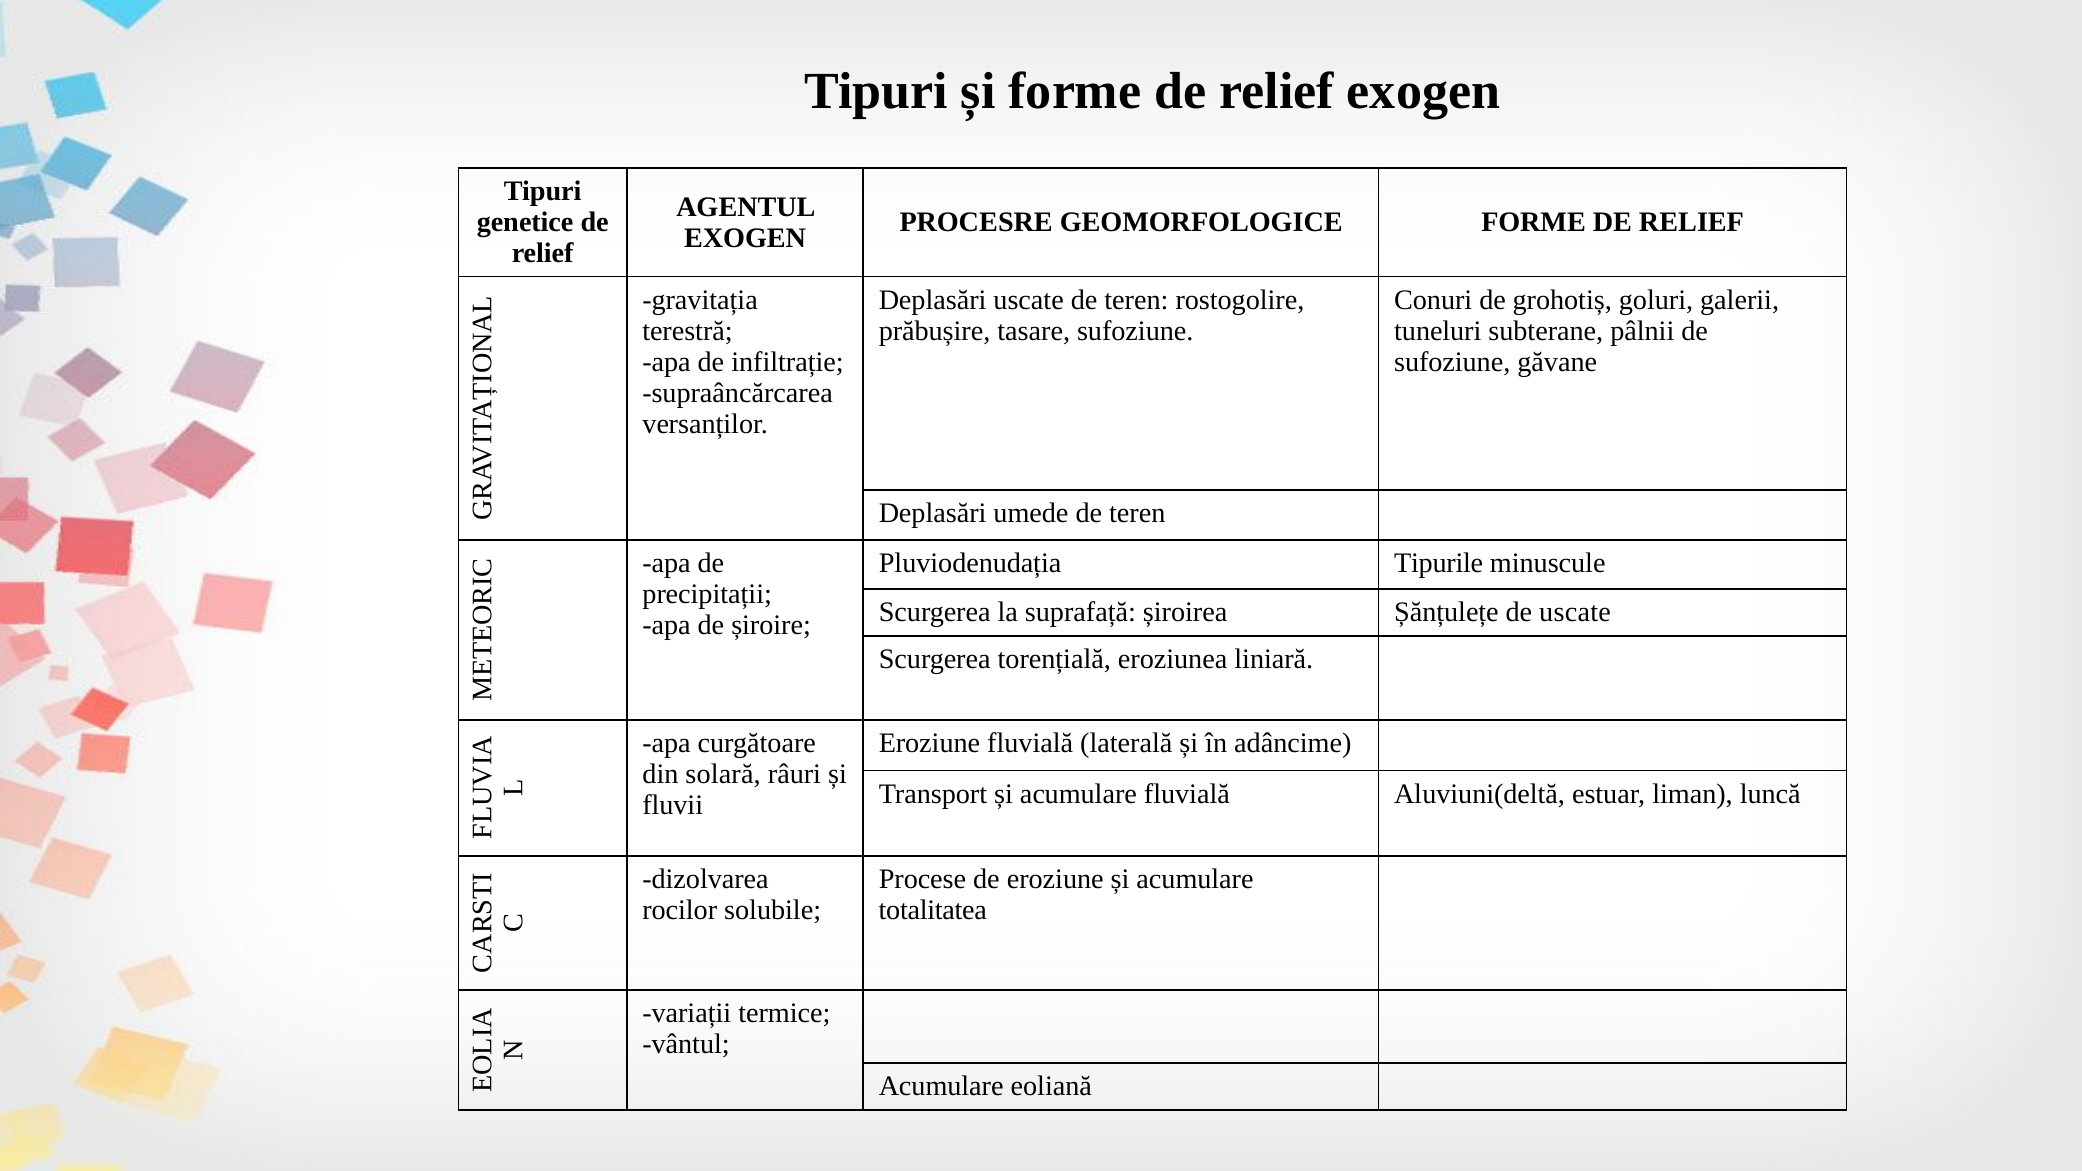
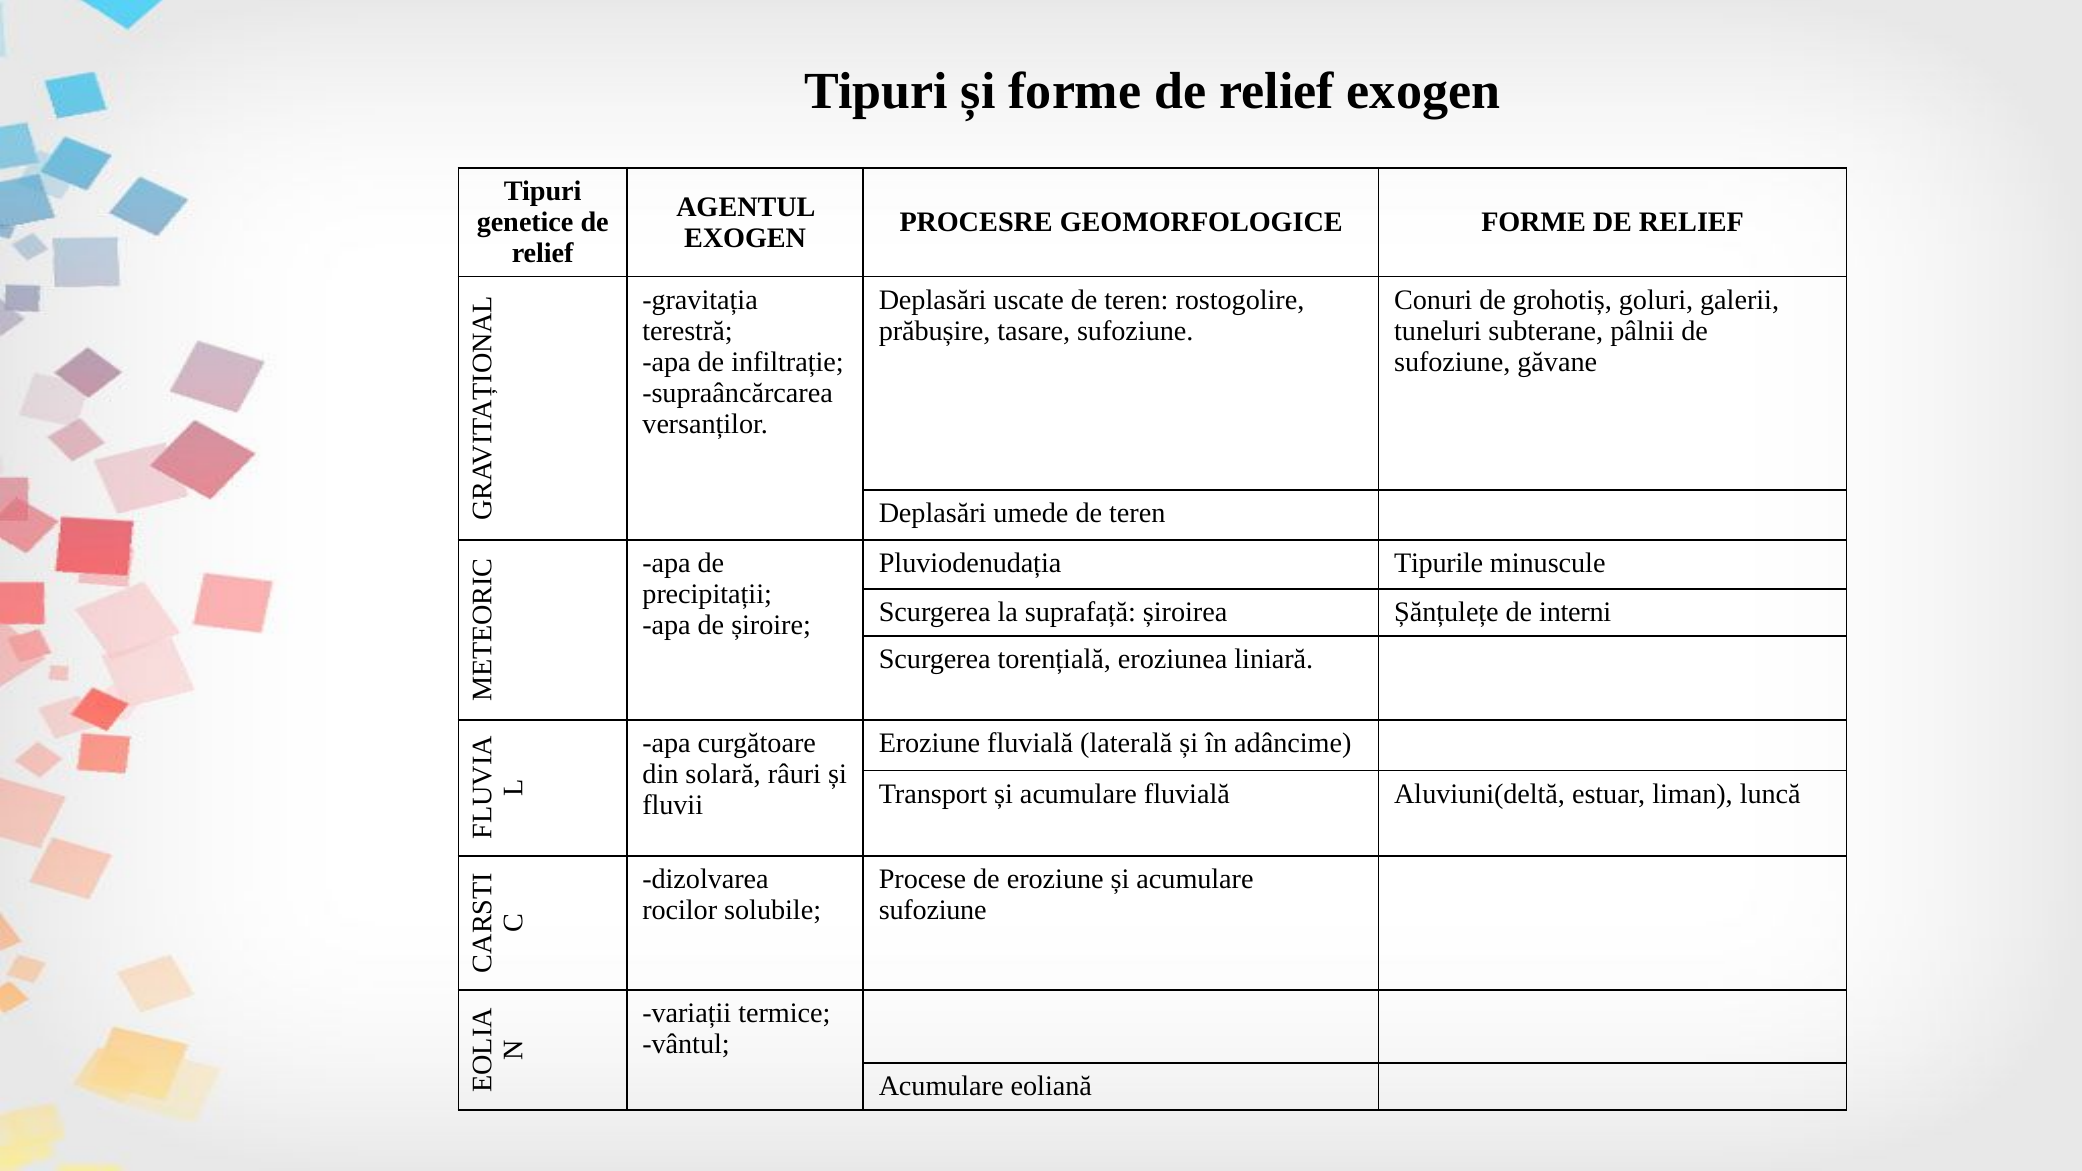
de uscate: uscate -> interni
totalitatea at (933, 910): totalitatea -> sufoziune
